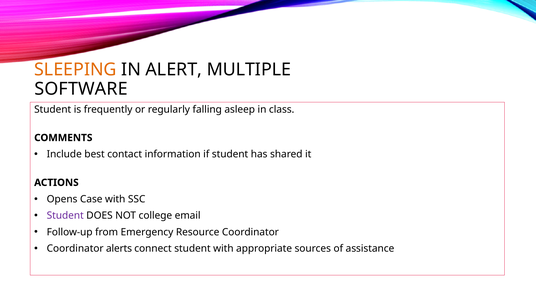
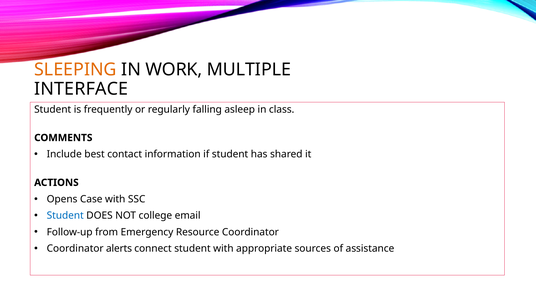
ALERT: ALERT -> WORK
SOFTWARE: SOFTWARE -> INTERFACE
Student at (65, 215) colour: purple -> blue
